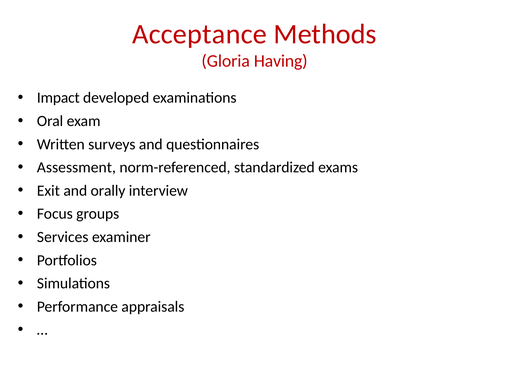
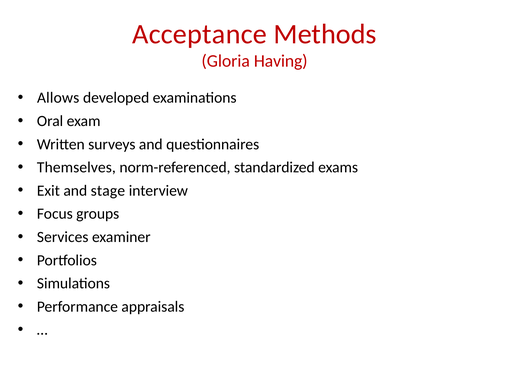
Impact: Impact -> Allows
Assessment: Assessment -> Themselves
orally: orally -> stage
